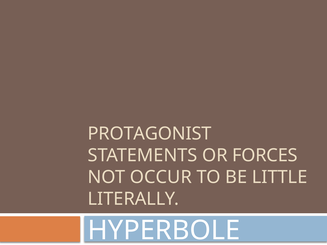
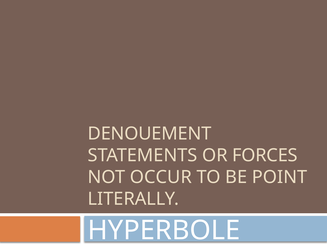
PROTAGONIST: PROTAGONIST -> DENOUEMENT
LITTLE: LITTLE -> POINT
